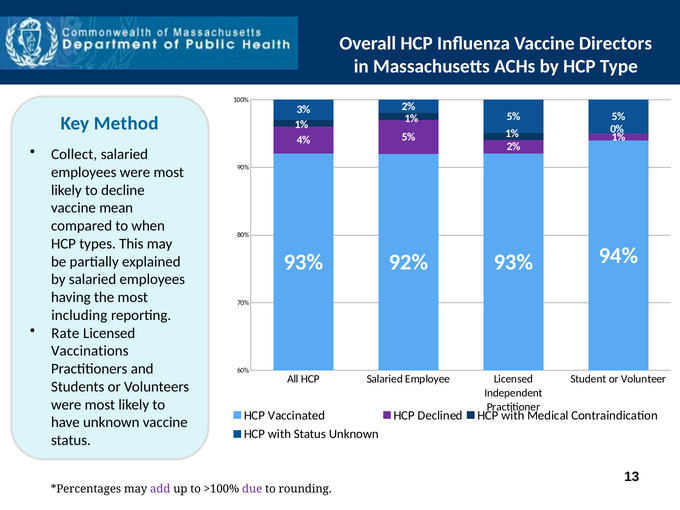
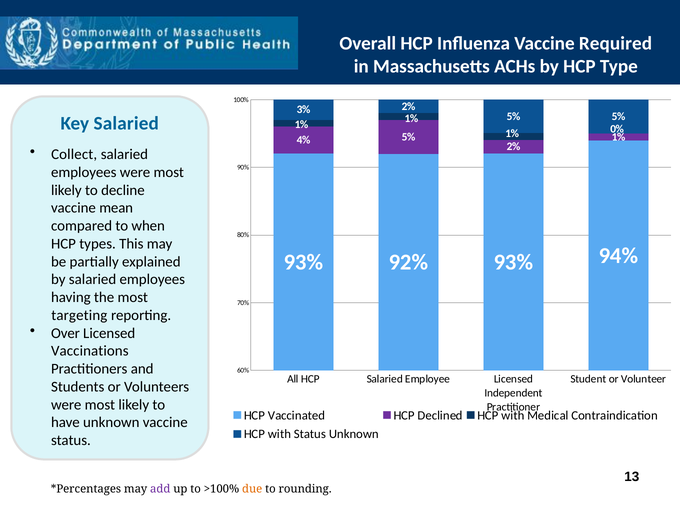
Directors: Directors -> Required
Key Method: Method -> Salaried
including: including -> targeting
Rate: Rate -> Over
due colour: purple -> orange
